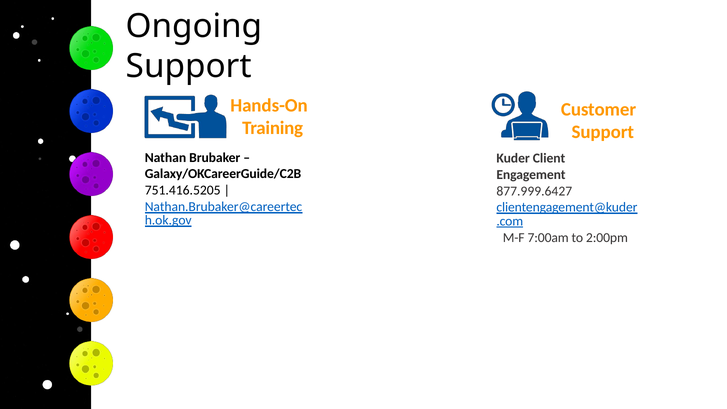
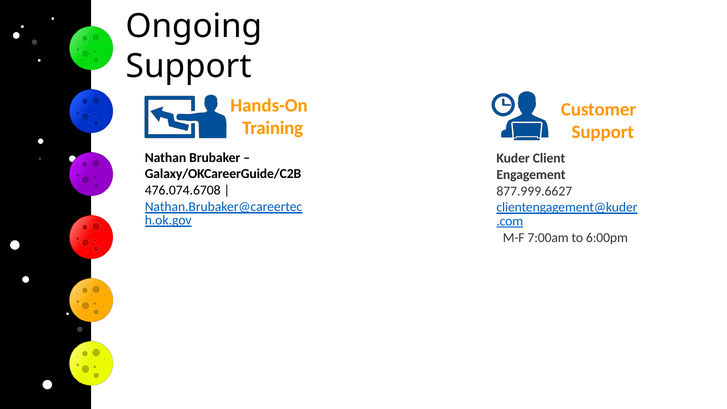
751.416.5205: 751.416.5205 -> 476.074.6708
877.999.6427: 877.999.6427 -> 877.999.6627
2:00pm: 2:00pm -> 6:00pm
